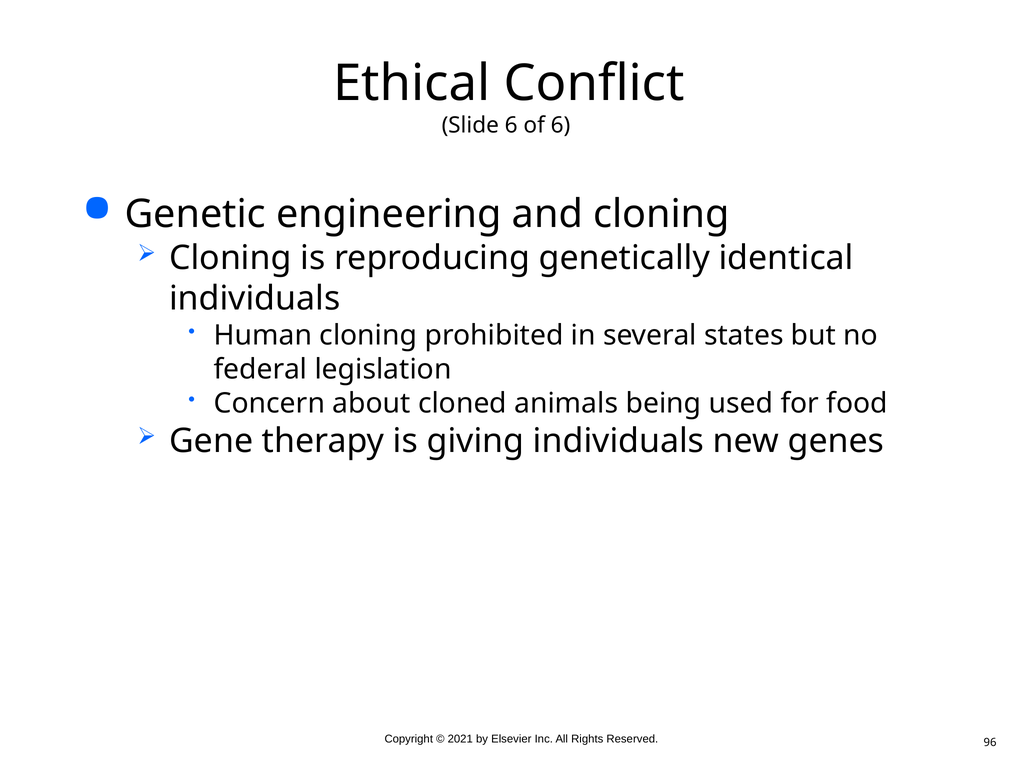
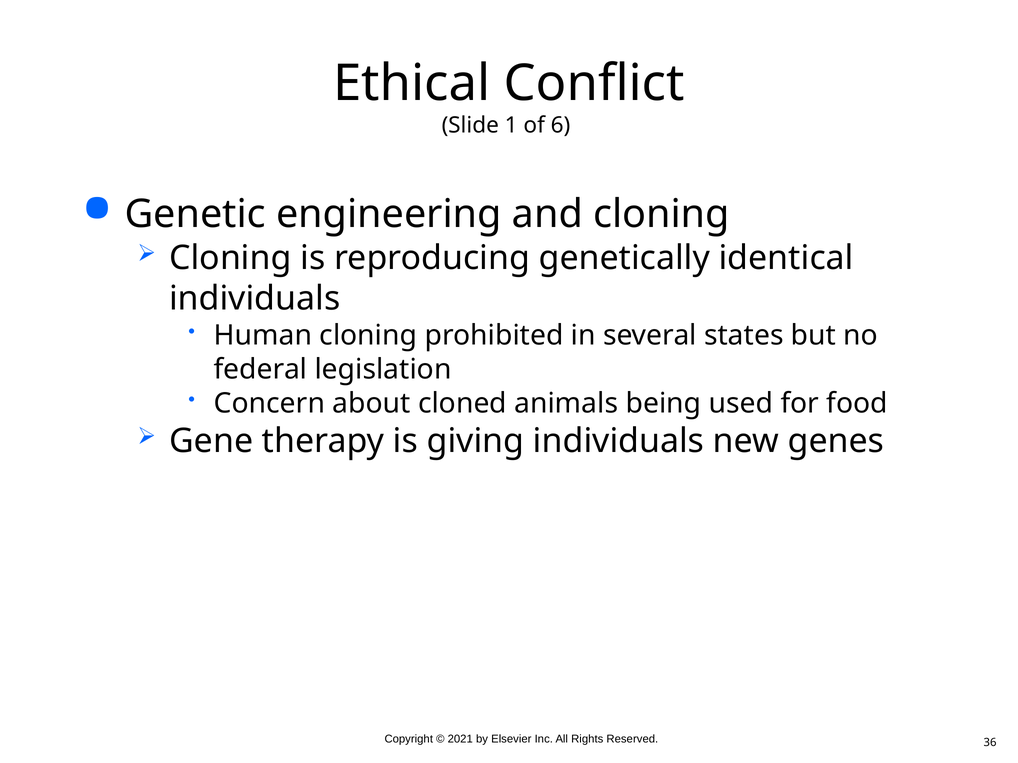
Slide 6: 6 -> 1
96: 96 -> 36
